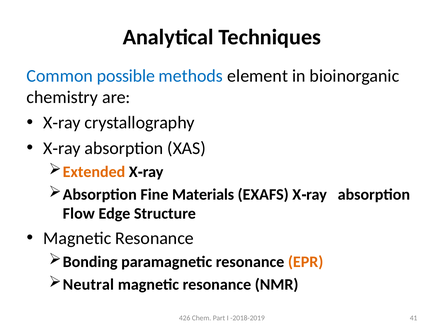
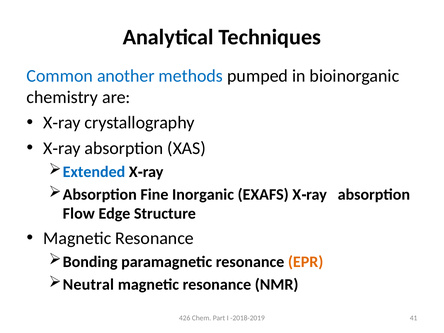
possible: possible -> another
element: element -> pumped
Extended colour: orange -> blue
Materials: Materials -> Inorganic
